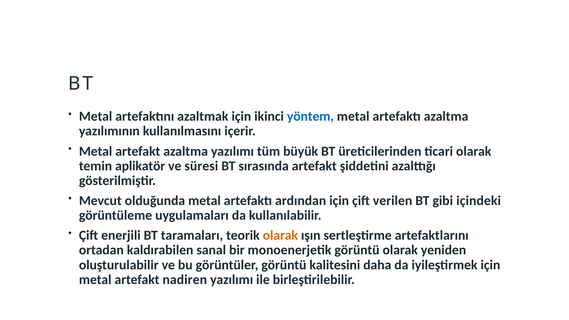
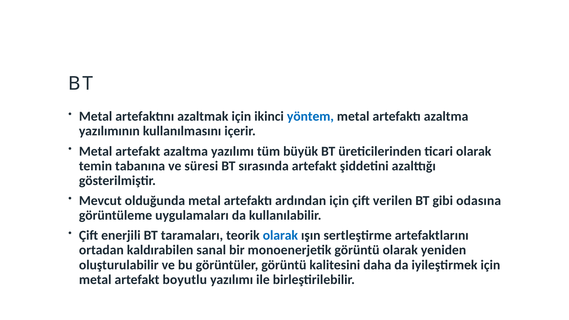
aplikatör: aplikatör -> tabanına
içindeki: içindeki -> odasına
olarak at (280, 235) colour: orange -> blue
nadiren: nadiren -> boyutlu
